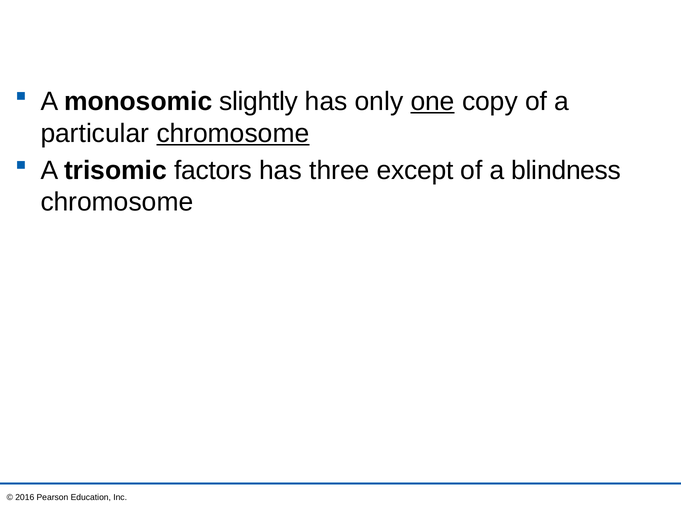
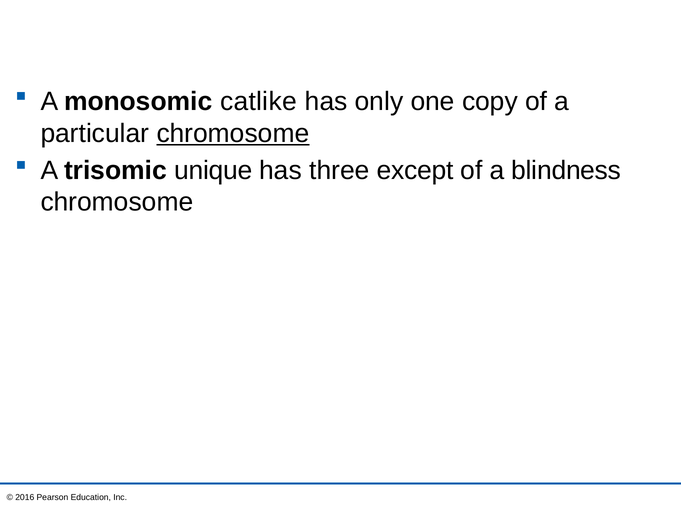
slightly: slightly -> catlike
one underline: present -> none
factors: factors -> unique
